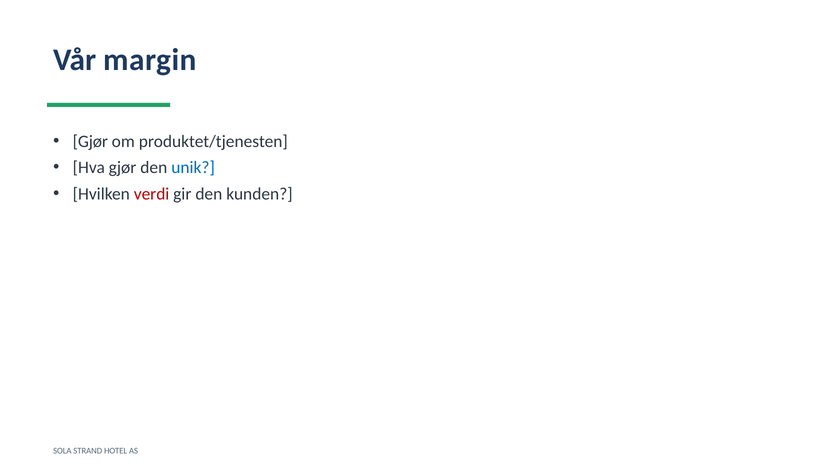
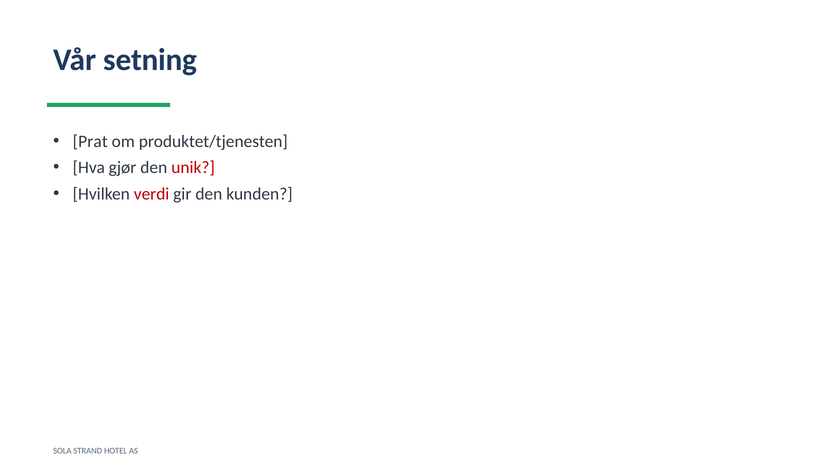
margin: margin -> setning
Gjør at (90, 141): Gjør -> Prat
unik colour: blue -> red
